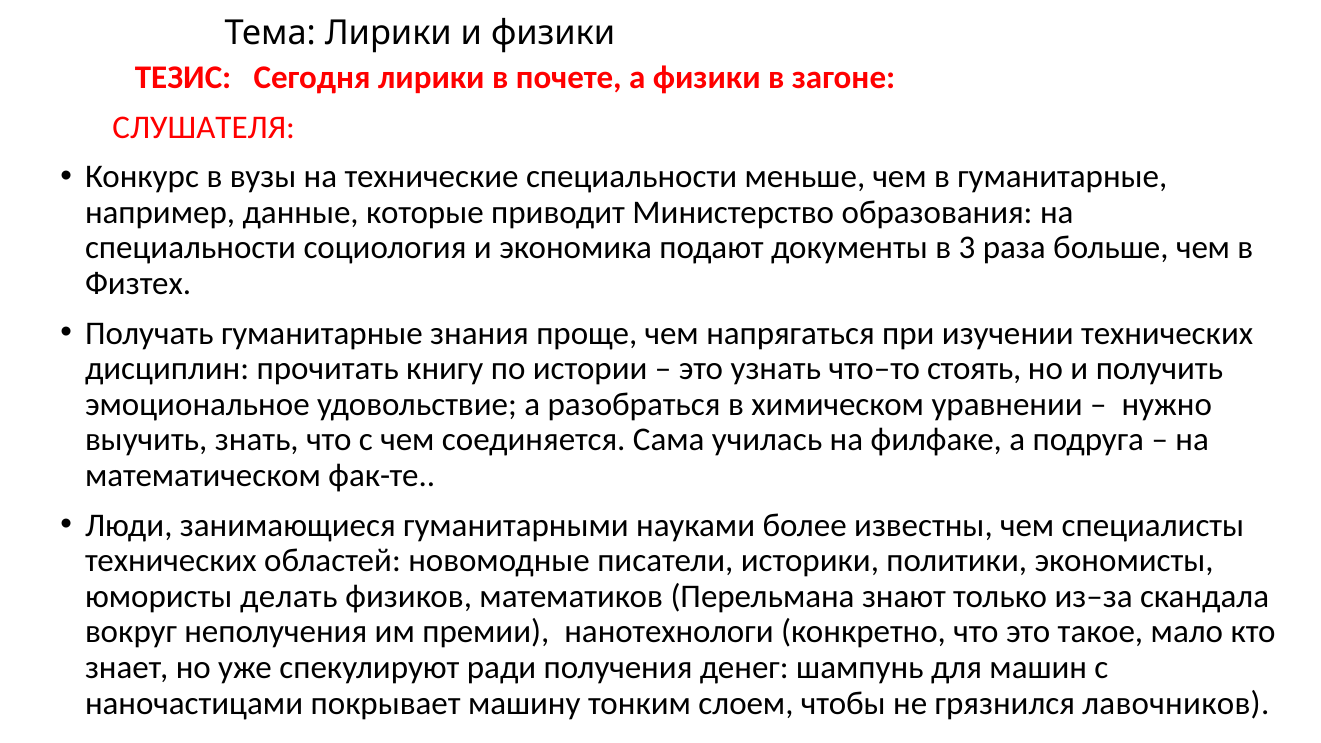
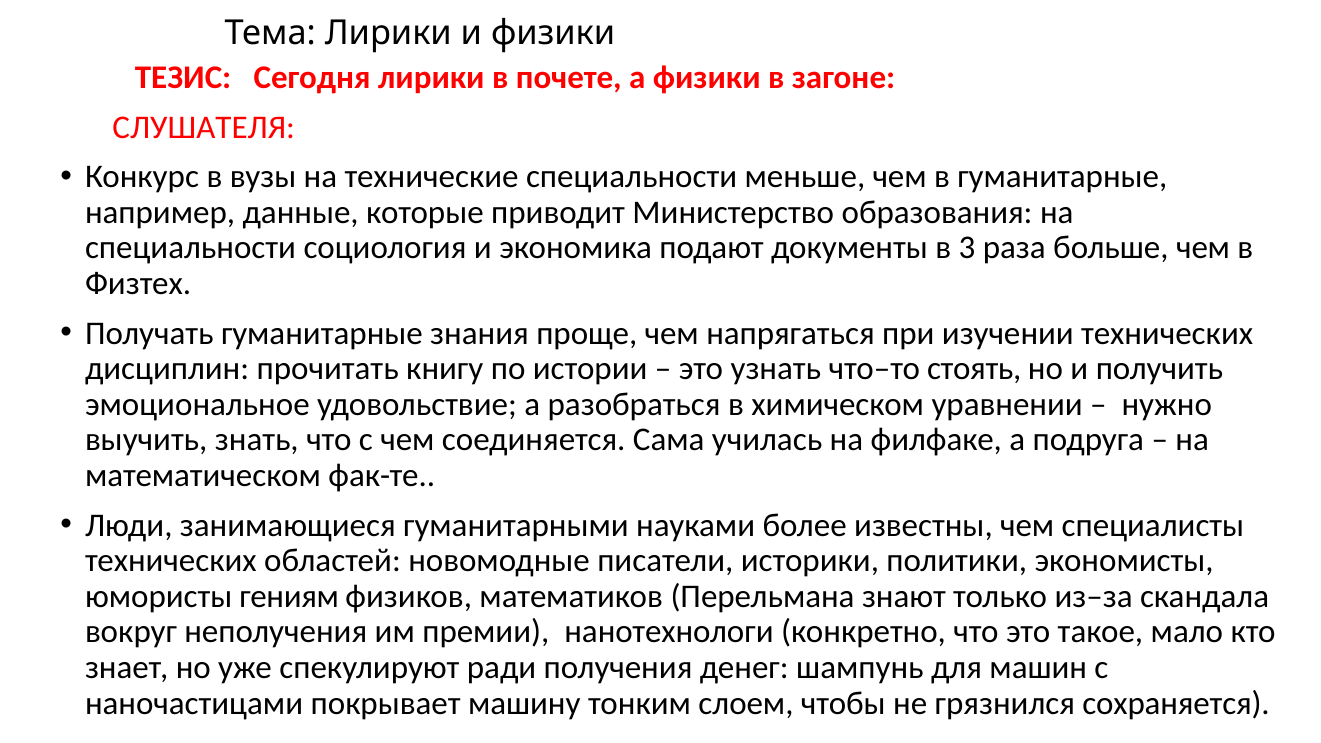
делать: делать -> гениям
лавочников: лавочников -> сохраняется
